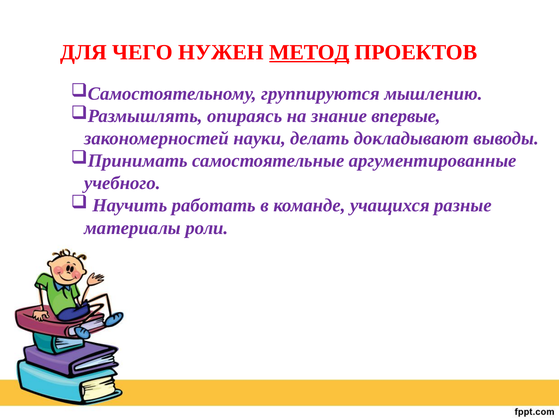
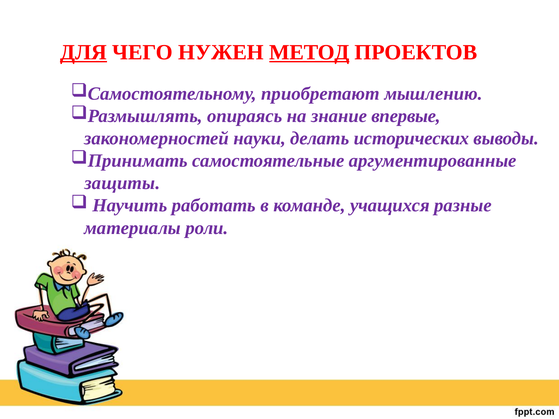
ДЛЯ underline: none -> present
группируются: группируются -> приобретают
докладывают: докладывают -> исторических
учебного: учебного -> защиты
